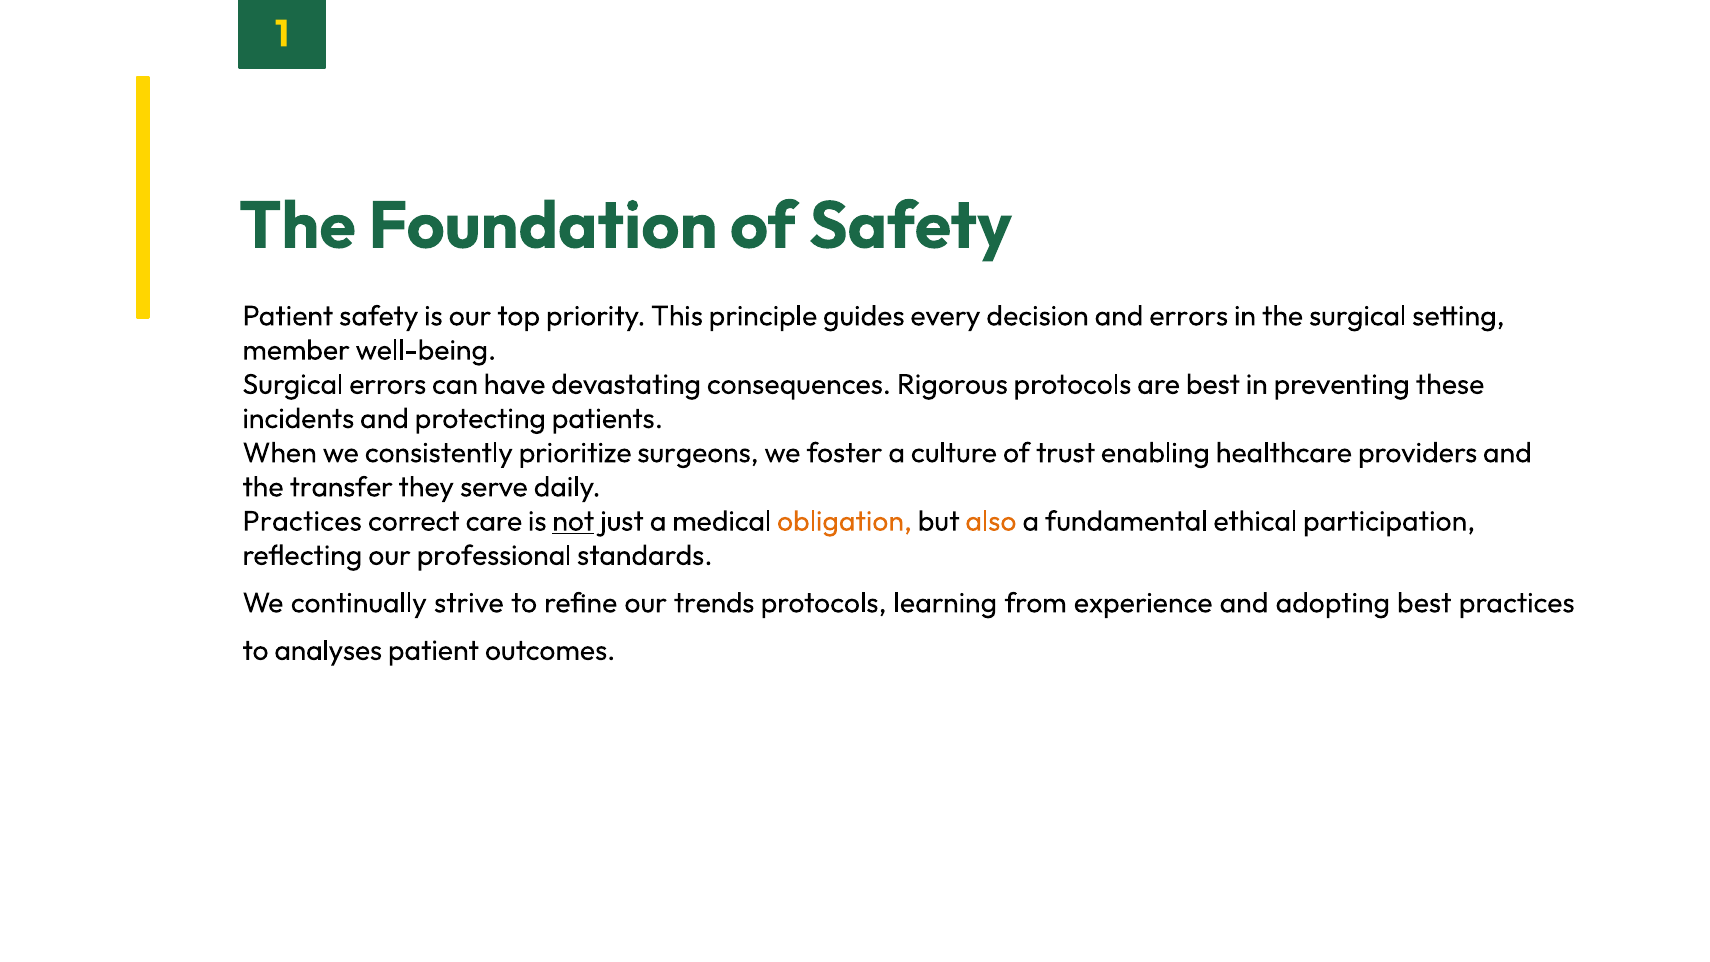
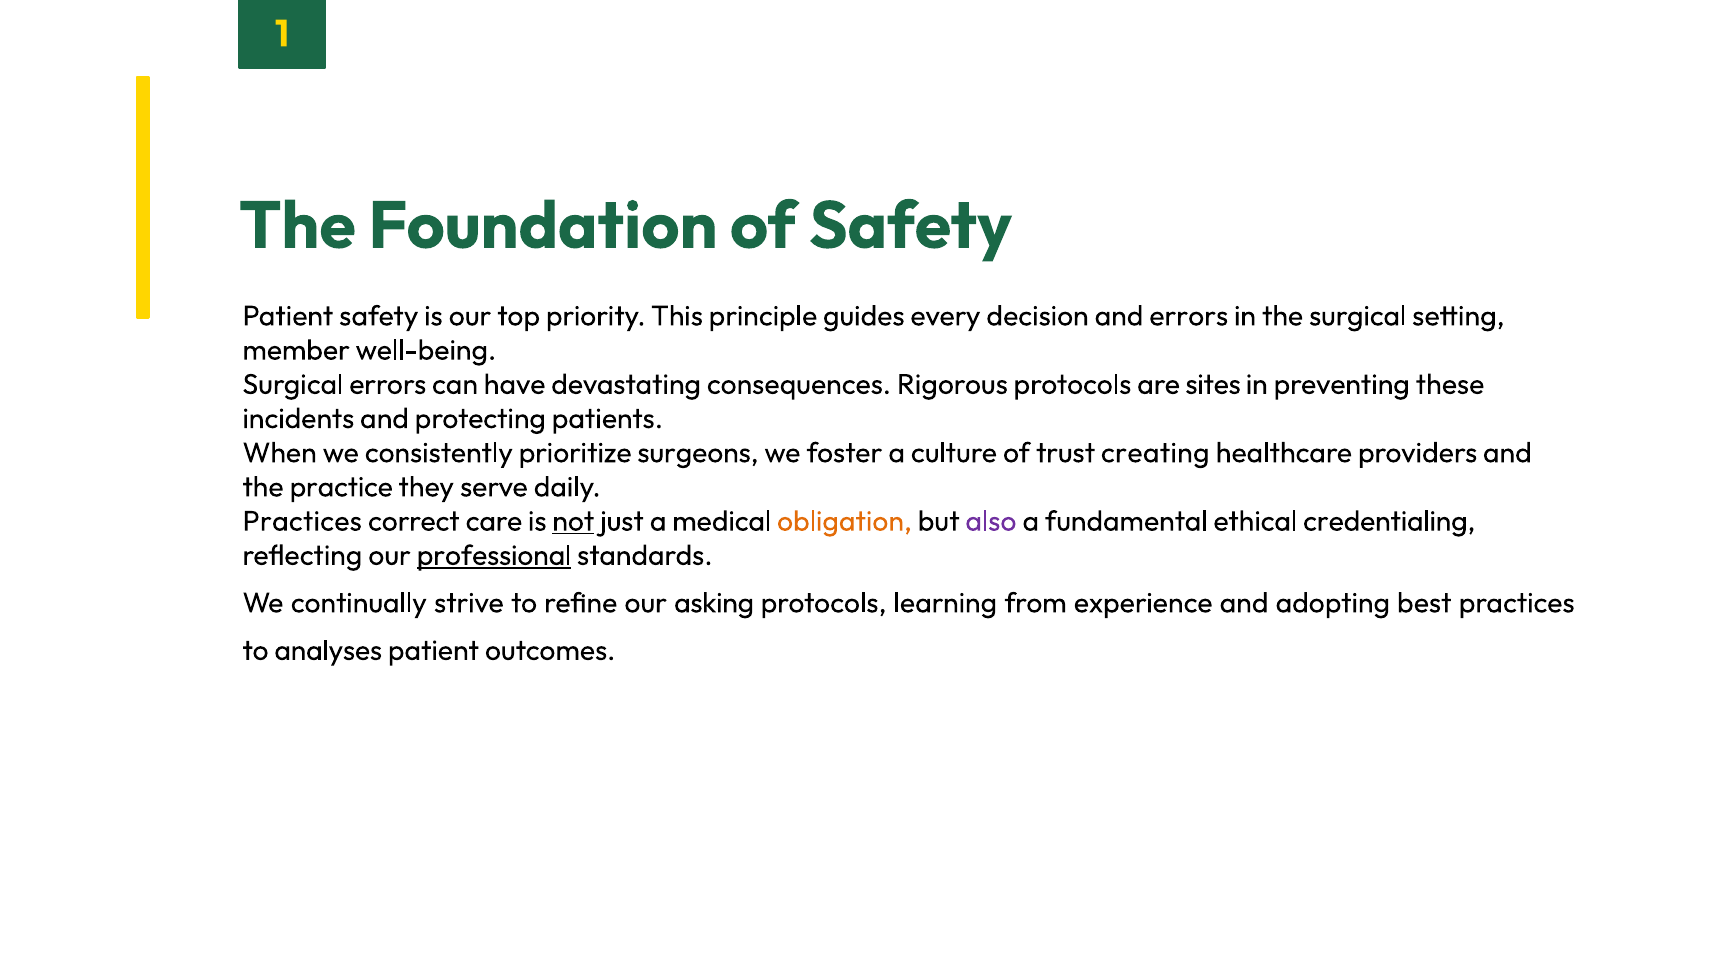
are best: best -> sites
enabling: enabling -> creating
transfer: transfer -> practice
also colour: orange -> purple
participation: participation -> credentialing
professional underline: none -> present
trends: trends -> asking
